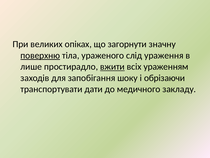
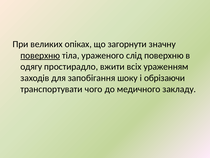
слід ураження: ураження -> поверхню
лише: лише -> одягу
вжити underline: present -> none
дати: дати -> чого
